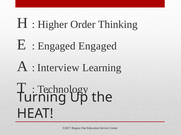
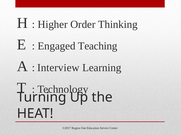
Engaged Engaged: Engaged -> Teaching
